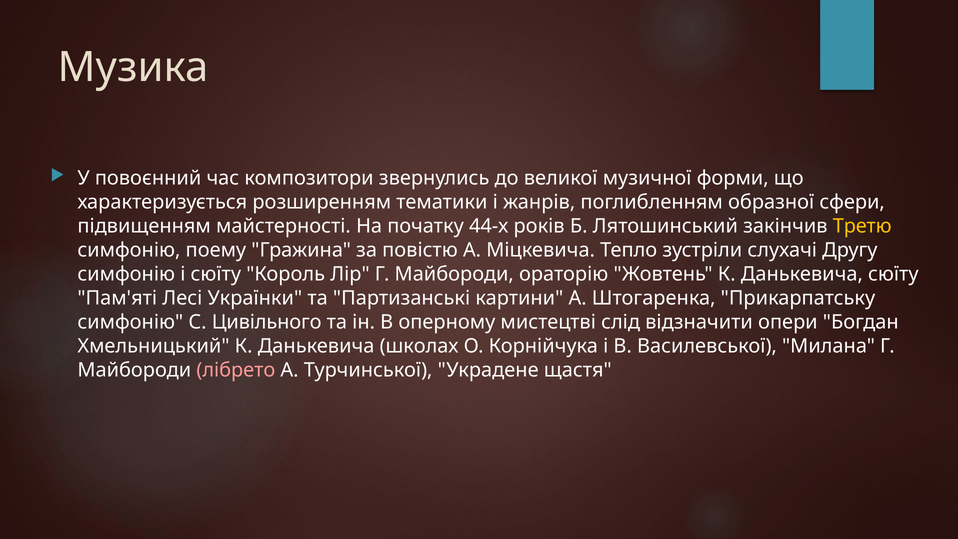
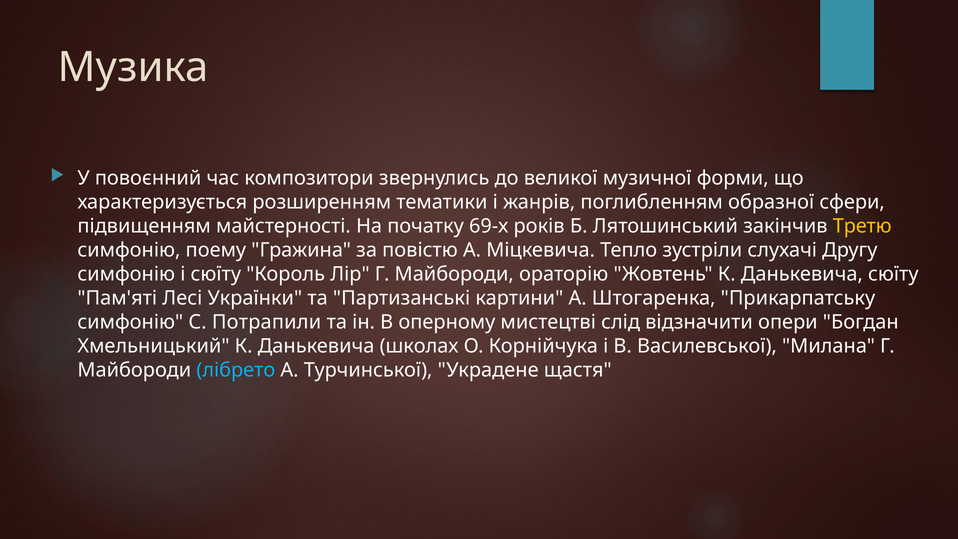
44-х: 44-х -> 69-х
Цивільного: Цивільного -> Потрапили
лібрето colour: pink -> light blue
